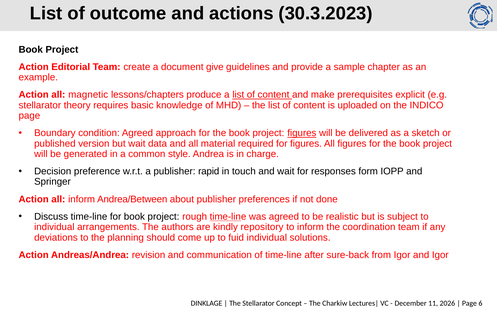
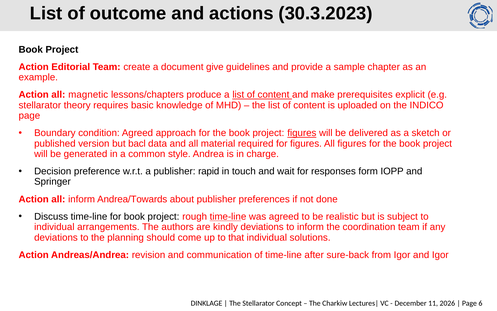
but wait: wait -> bacl
Andrea/Between: Andrea/Between -> Andrea/Towards
kindly repository: repository -> deviations
fuid: fuid -> that
